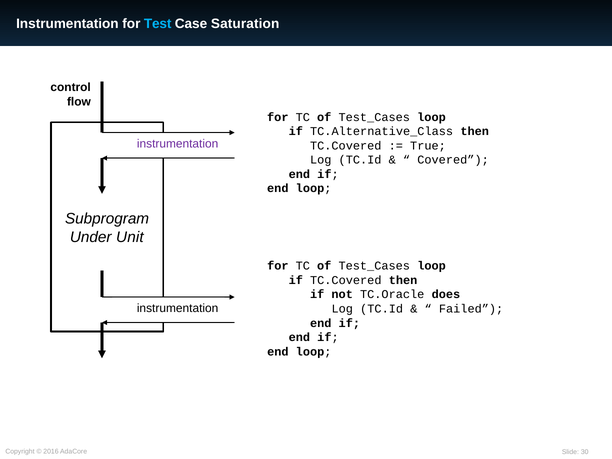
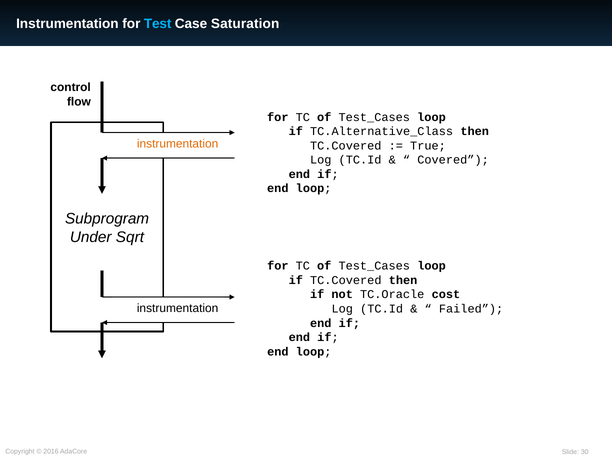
instrumentation at (178, 144) colour: purple -> orange
Unit: Unit -> Sqrt
does: does -> cost
